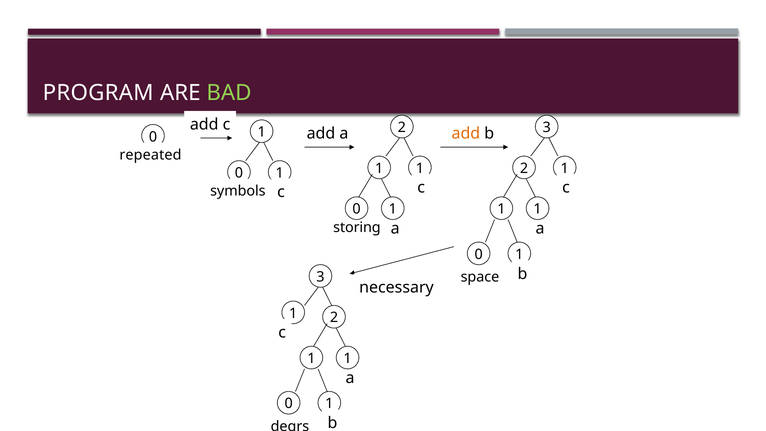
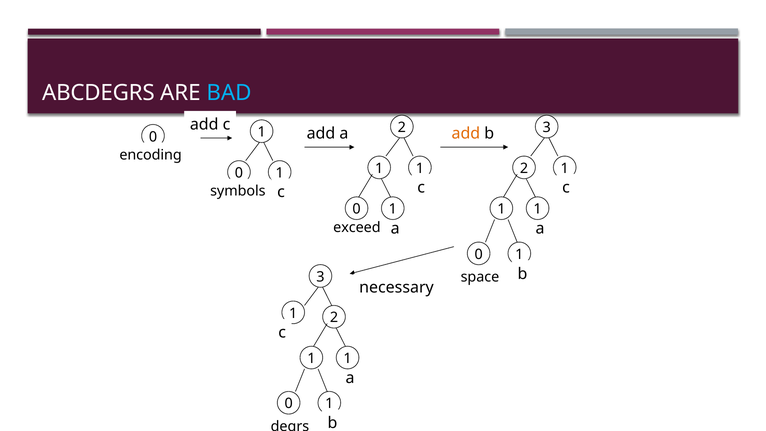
PROGRAM: PROGRAM -> ABCDEGRS
BAD colour: light green -> light blue
repeated: repeated -> encoding
storing: storing -> exceed
